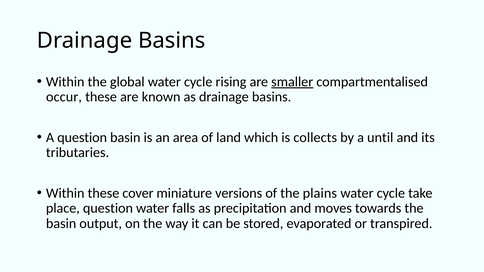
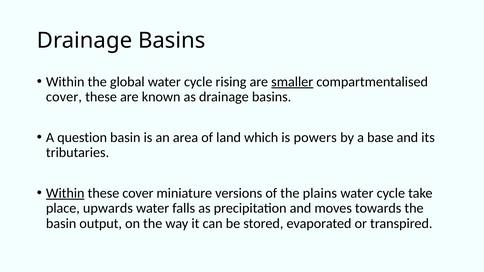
occur at (64, 97): occur -> cover
collects: collects -> powers
until: until -> base
Within at (65, 193) underline: none -> present
place question: question -> upwards
